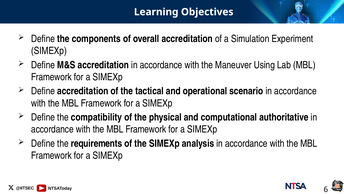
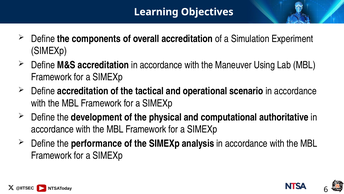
compatibility: compatibility -> development
requirements: requirements -> performance
